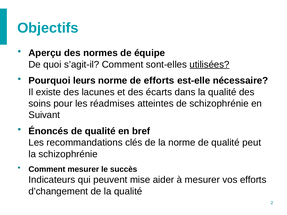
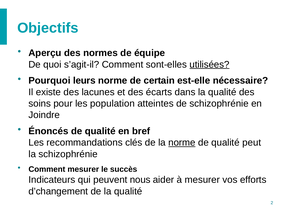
de efforts: efforts -> certain
réadmises: réadmises -> population
Suivant: Suivant -> Joindre
norme at (182, 143) underline: none -> present
mise: mise -> nous
